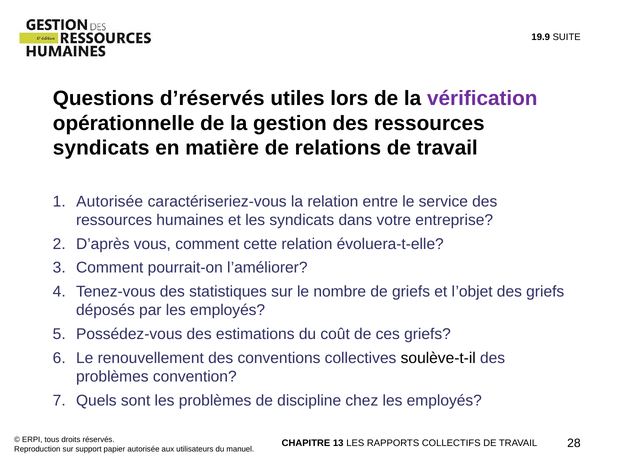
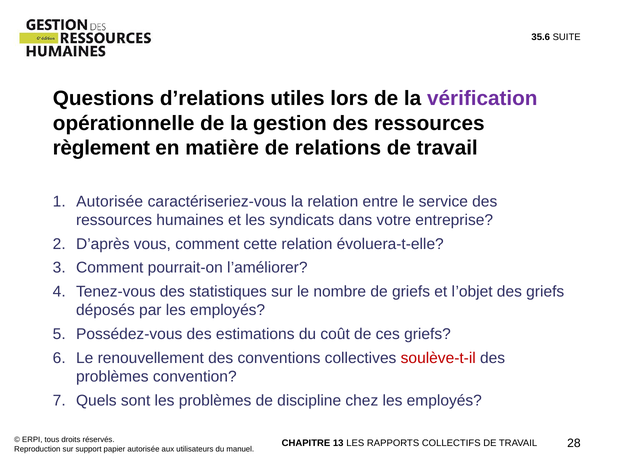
19.9: 19.9 -> 35.6
d’réservés: d’réservés -> d’relations
syndicats at (101, 148): syndicats -> règlement
soulève-t-il colour: black -> red
